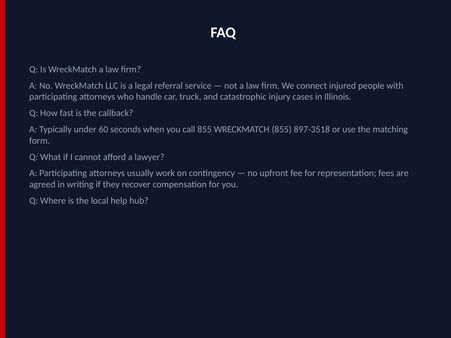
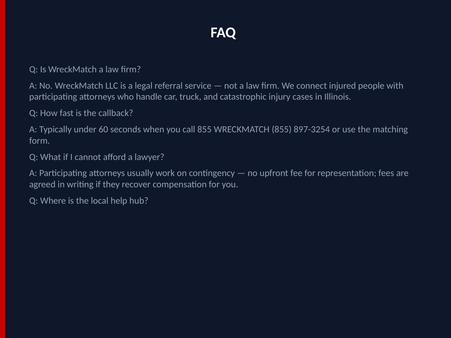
897-3518: 897-3518 -> 897-3254
